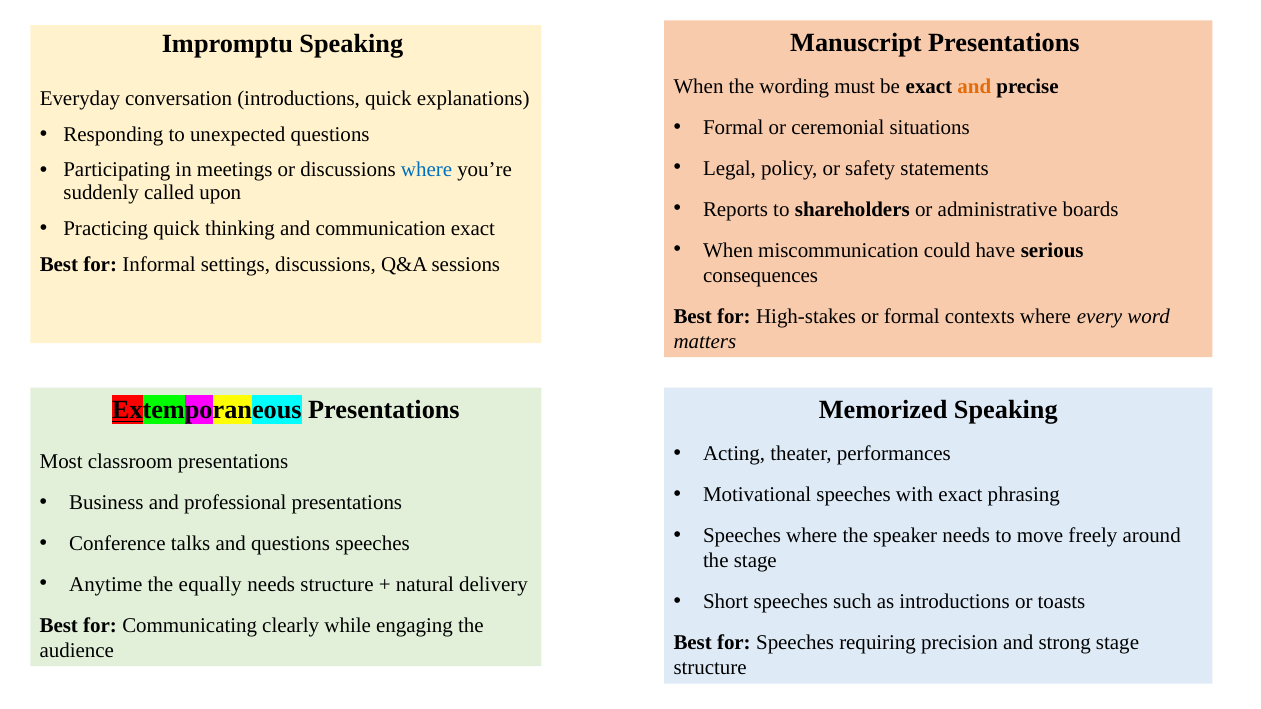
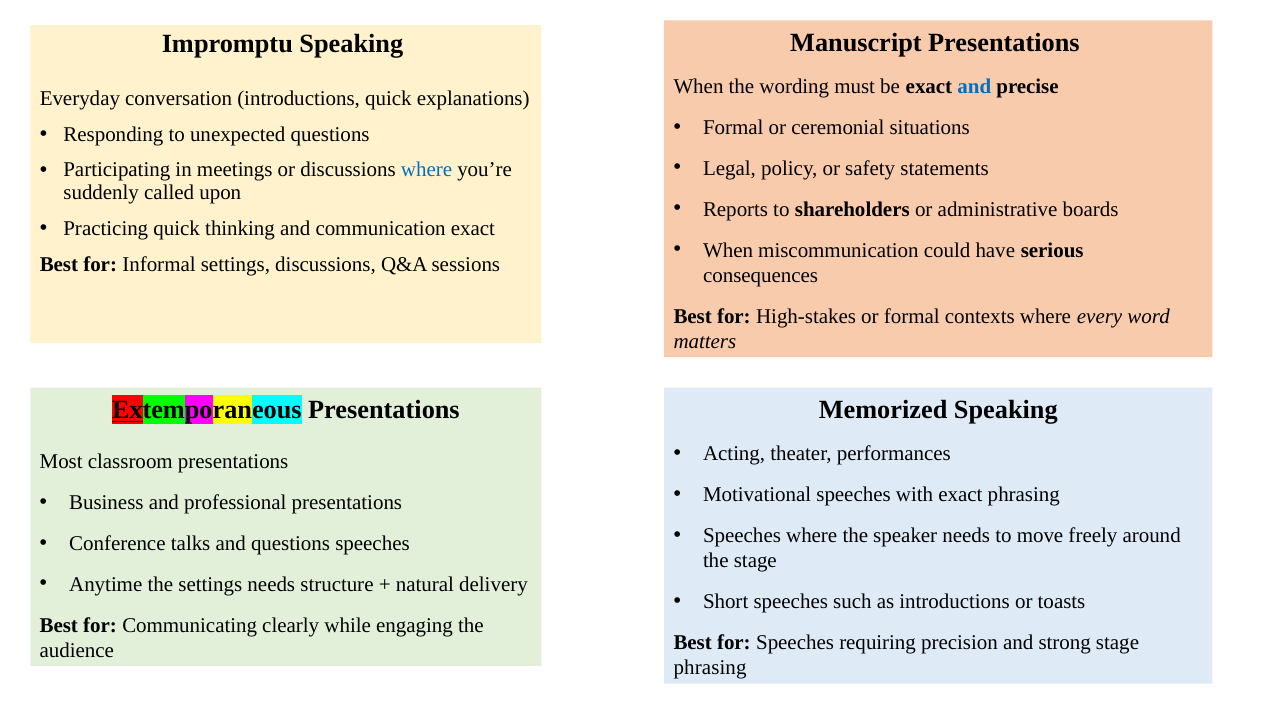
and at (974, 86) colour: orange -> blue
the equally: equally -> settings
structure at (710, 668): structure -> phrasing
